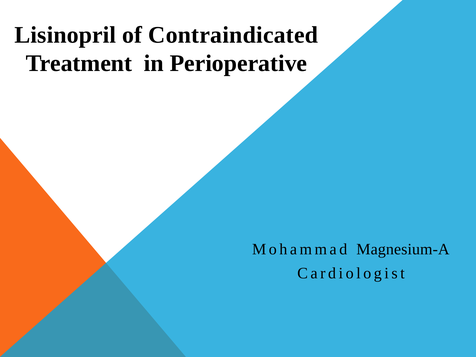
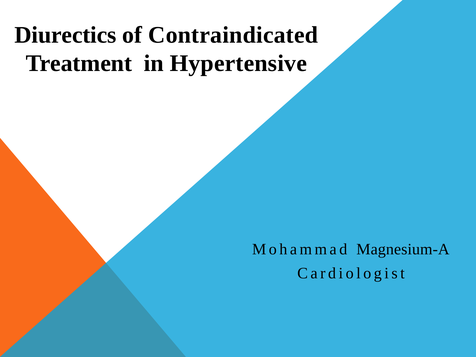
Lisinopril: Lisinopril -> Diurectics
Perioperative: Perioperative -> Hypertensive
